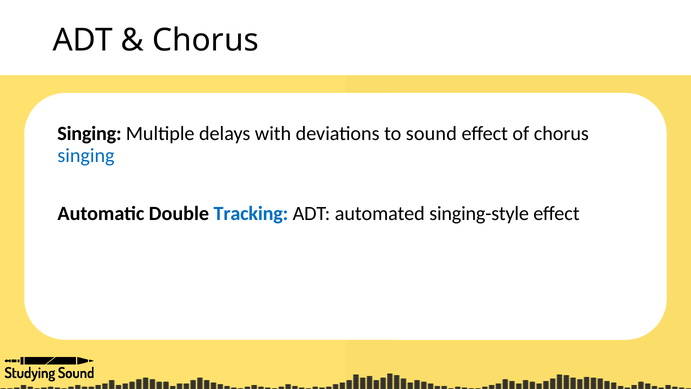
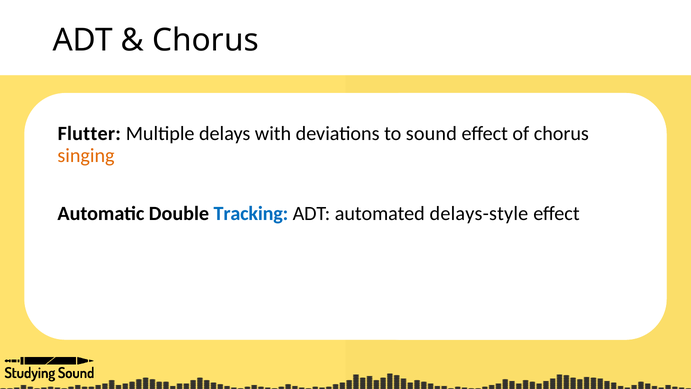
Singing at (89, 134): Singing -> Flutter
singing at (86, 155) colour: blue -> orange
singing-style: singing-style -> delays-style
